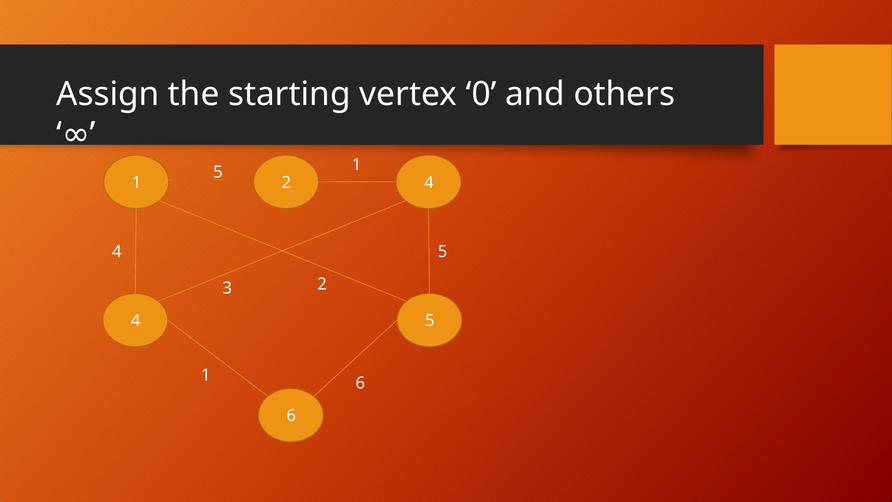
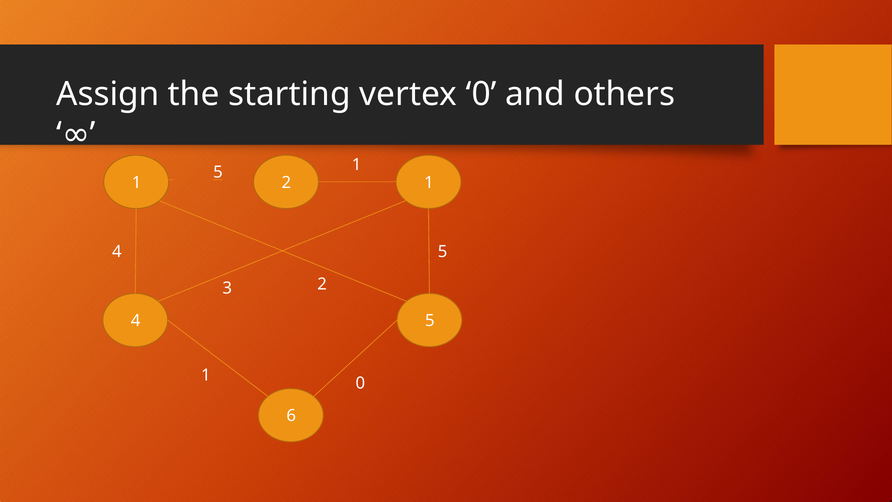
2 4: 4 -> 1
1 6: 6 -> 0
